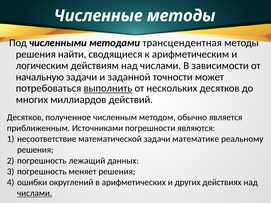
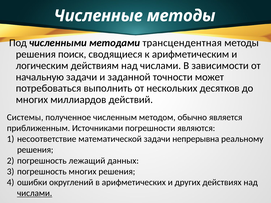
найти: найти -> поиск
выполнить underline: present -> none
Десятков at (25, 117): Десятков -> Системы
математике: математике -> непрерывна
погрешность меняет: меняет -> многих
